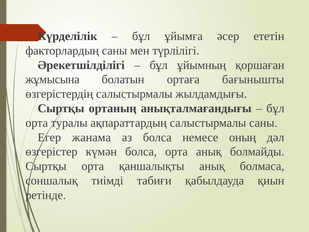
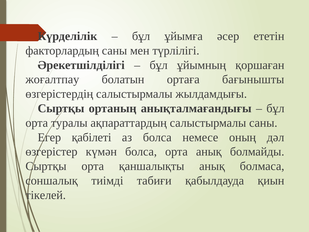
жұмысына: жұмысына -> жоғалтпау
жанама: жанама -> қабілеті
ретінде: ретінде -> тікелей
